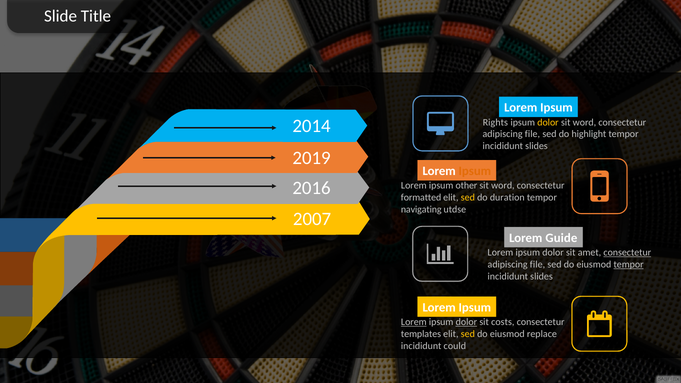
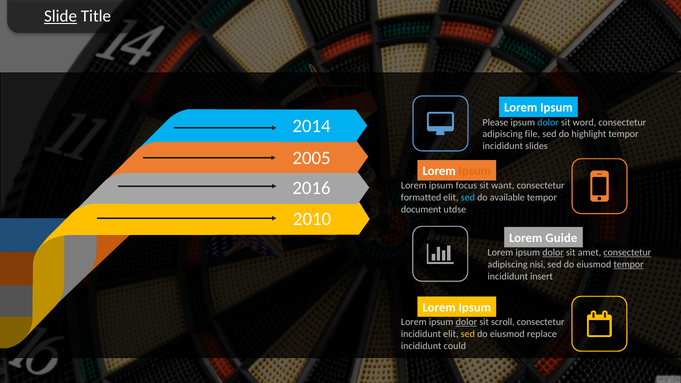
Slide underline: none -> present
Rights: Rights -> Please
dolor at (548, 122) colour: yellow -> light blue
2019: 2019 -> 2005
other: other -> focus
word at (503, 186): word -> want
sed at (468, 198) colour: yellow -> light blue
duration: duration -> available
navigating: navigating -> document
2007: 2007 -> 2010
dolor at (553, 253) underline: none -> present
file at (537, 265): file -> nisi
slides at (542, 276): slides -> insert
Lorem at (414, 322) underline: present -> none
costs: costs -> scroll
templates at (421, 334): templates -> incididunt
